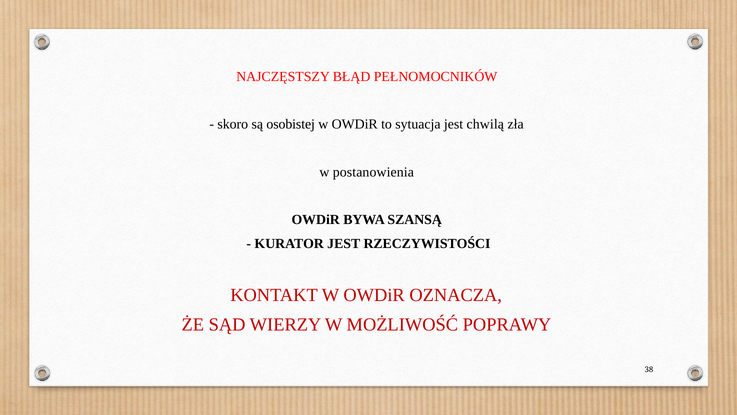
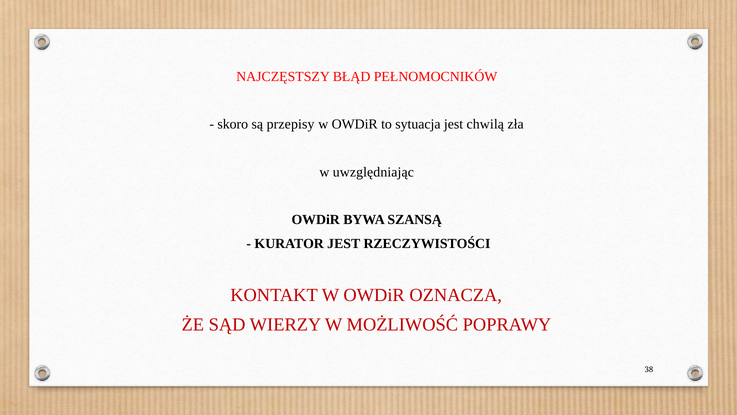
osobistej: osobistej -> przepisy
postanowienia: postanowienia -> uwzględniając
